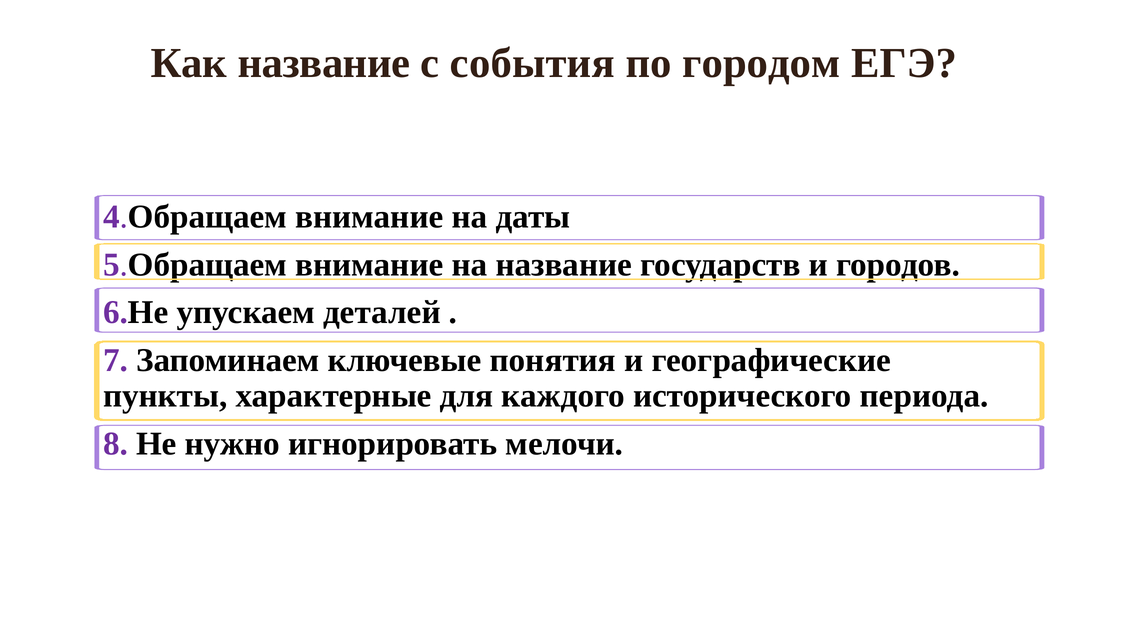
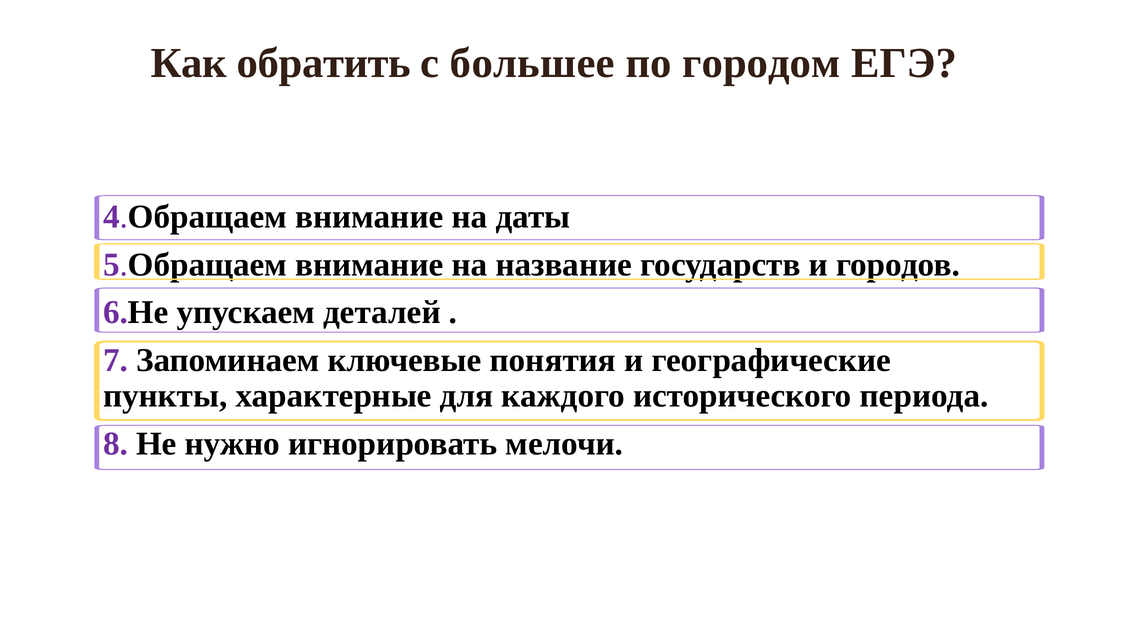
Как название: название -> обратить
события: события -> большее
